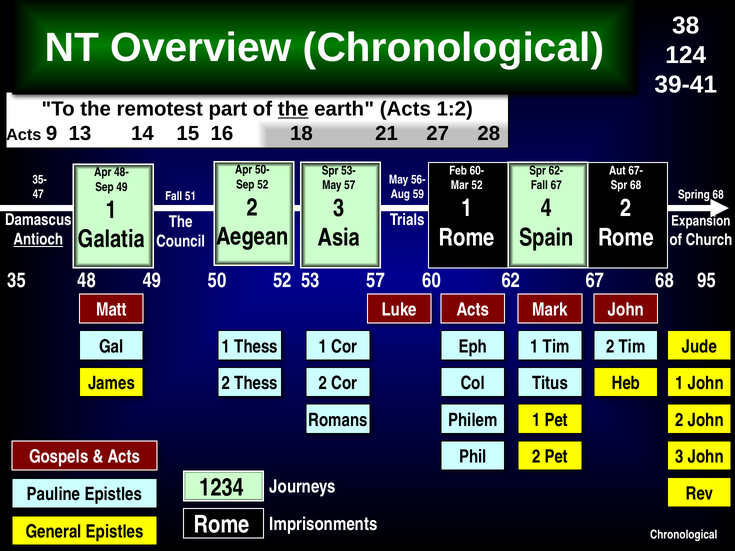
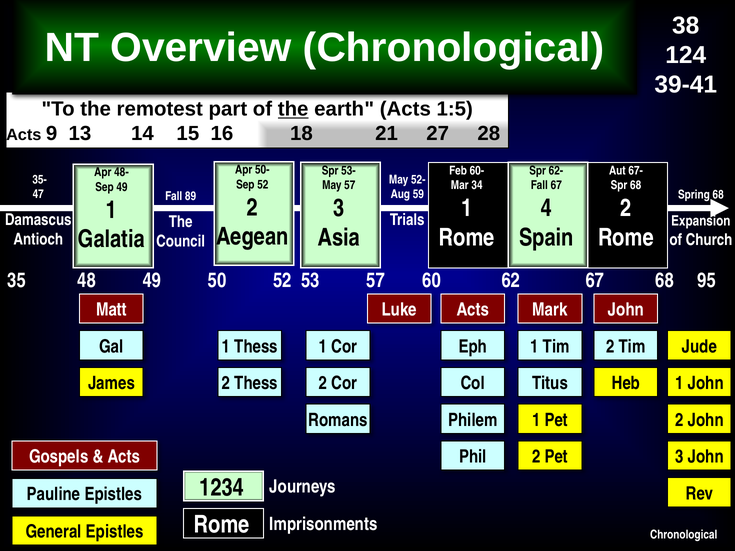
1:2: 1:2 -> 1:5
56-: 56- -> 52-
Mar 52: 52 -> 34
51: 51 -> 89
Antioch underline: present -> none
